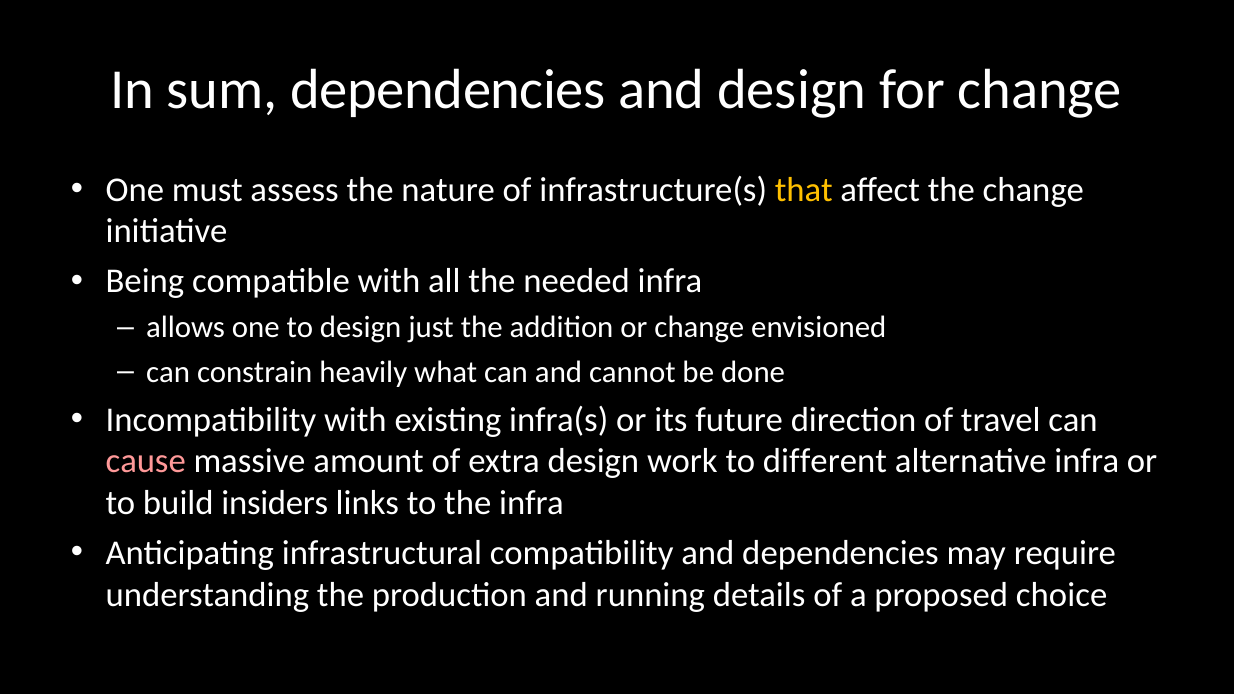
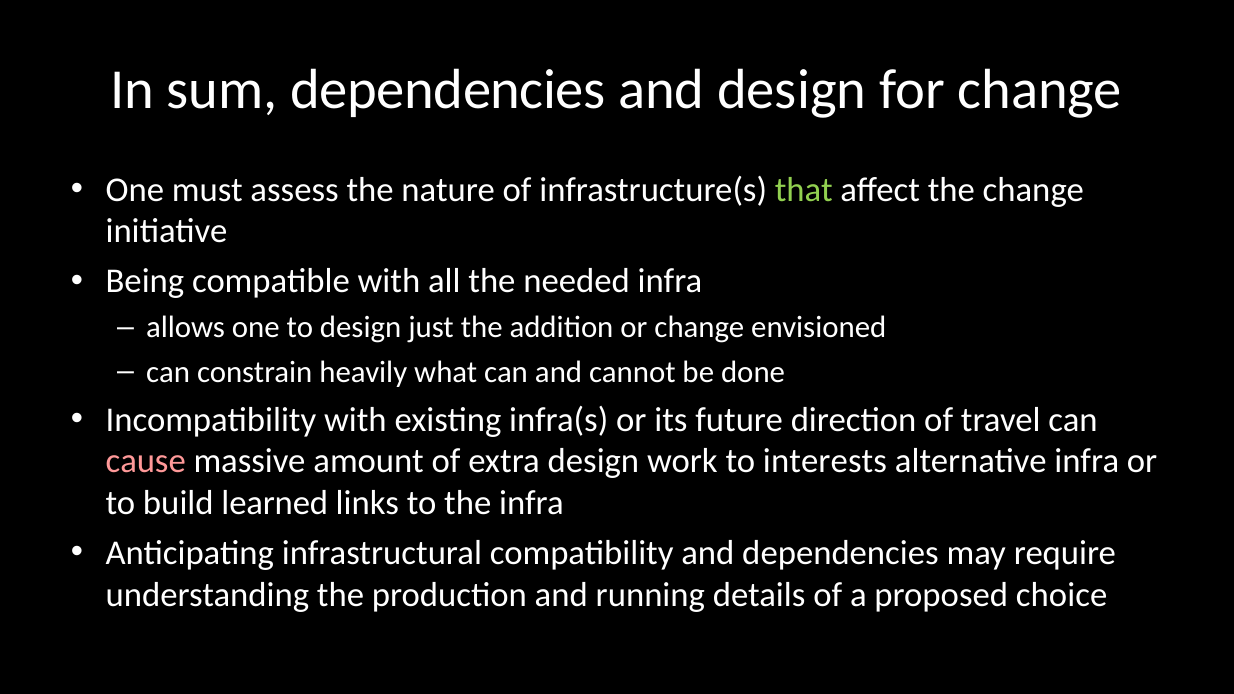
that colour: yellow -> light green
different: different -> interests
insiders: insiders -> learned
